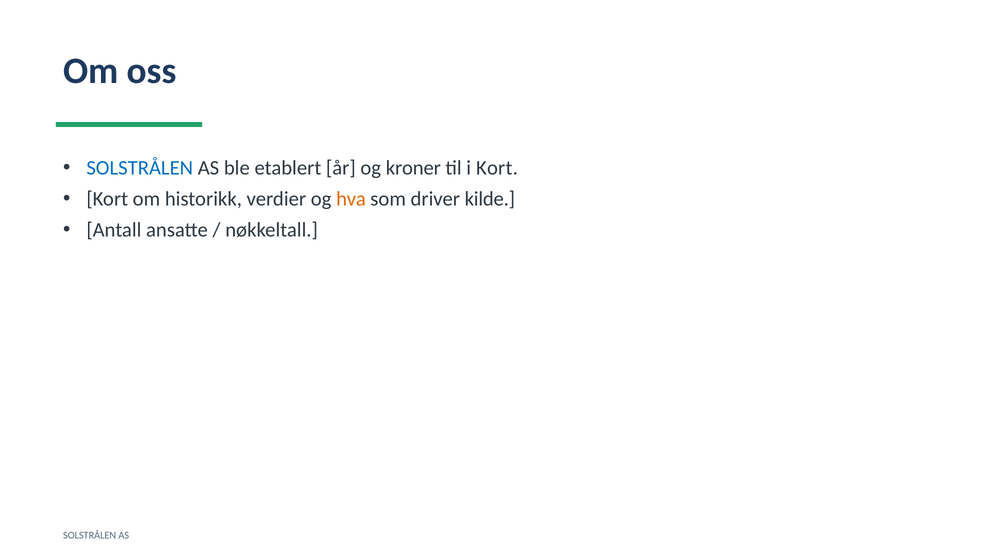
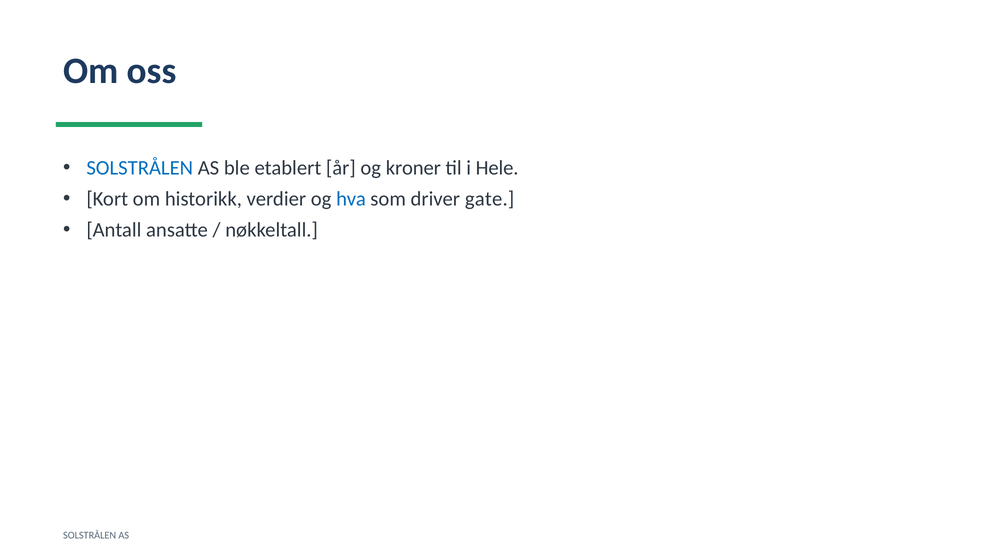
i Kort: Kort -> Hele
hva colour: orange -> blue
kilde: kilde -> gate
